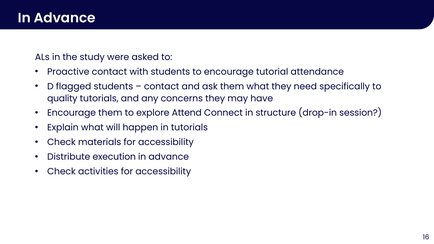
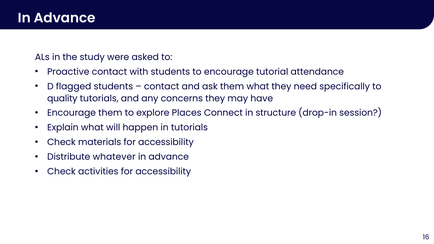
Attend: Attend -> Places
execution: execution -> whatever
